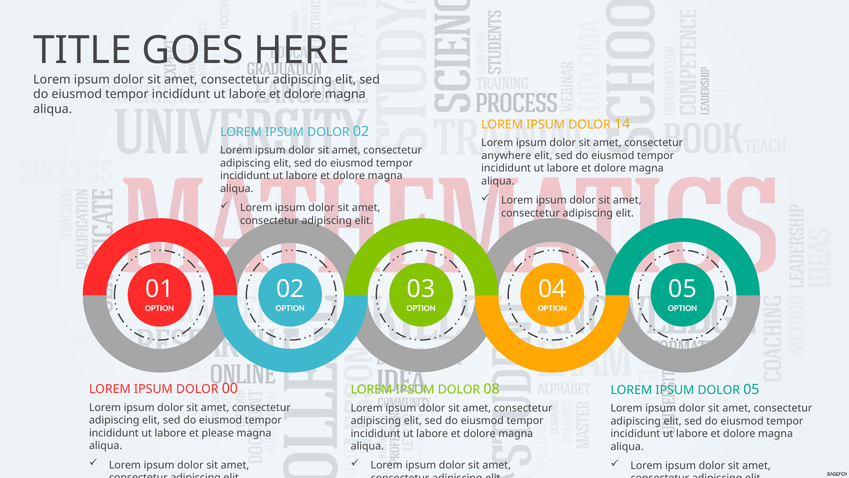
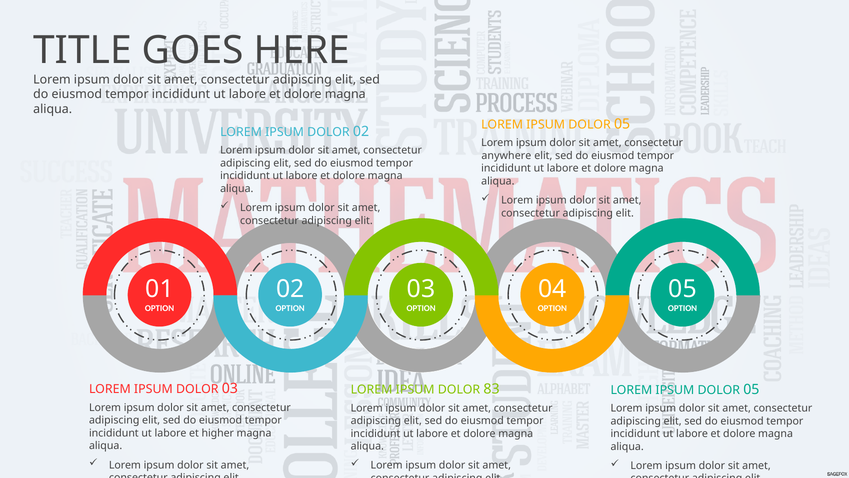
14 at (622, 124): 14 -> 05
DOLOR 00: 00 -> 03
08: 08 -> 83
please: please -> higher
